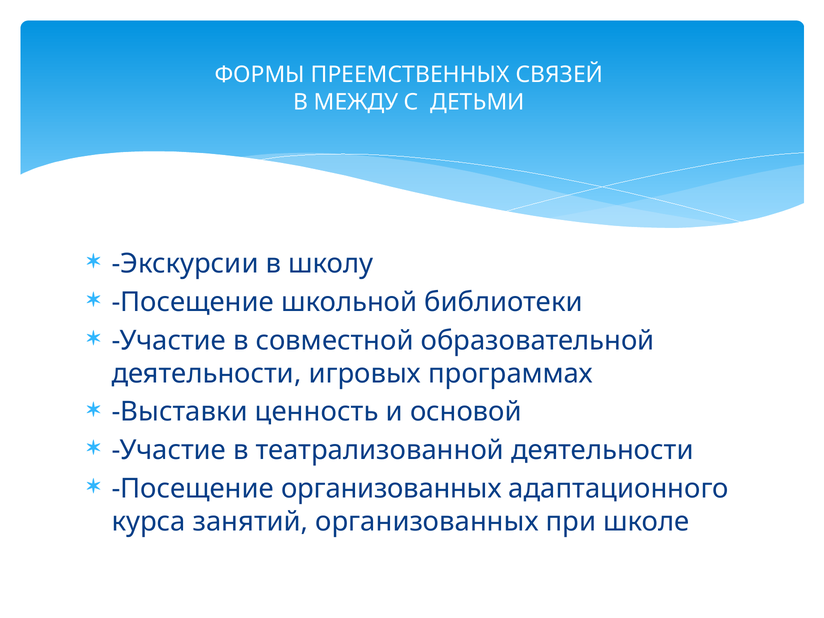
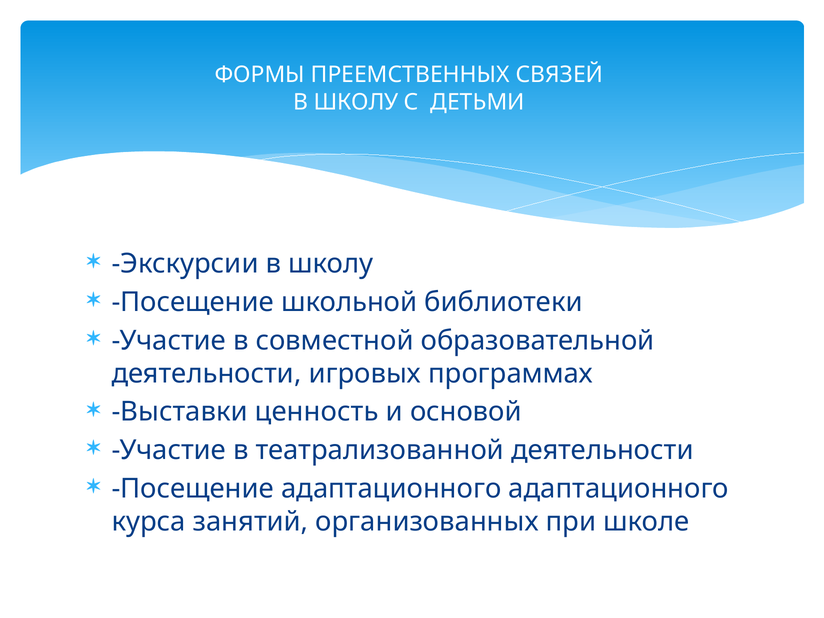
МЕЖДУ at (356, 102): МЕЖДУ -> ШКОЛУ
Посещение организованных: организованных -> адаптационного
